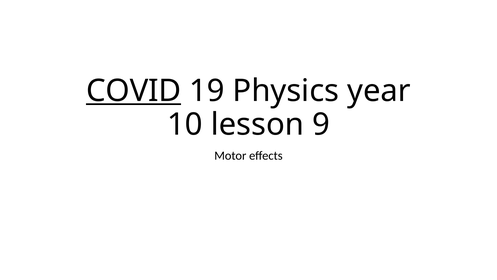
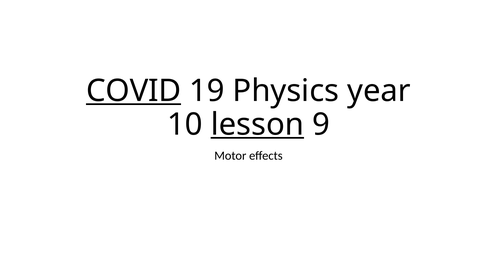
lesson underline: none -> present
